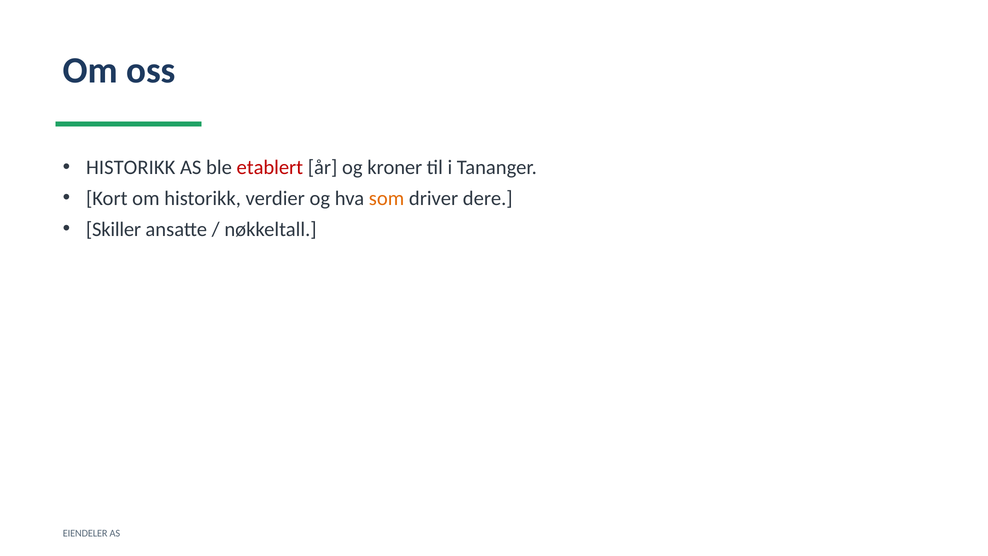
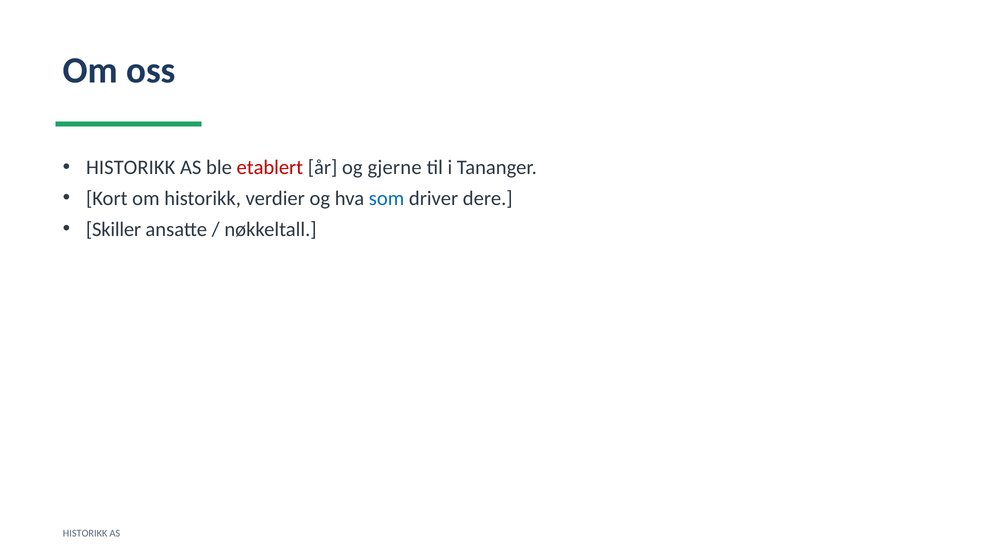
kroner: kroner -> gjerne
som colour: orange -> blue
EIENDELER at (85, 533): EIENDELER -> HISTORIKK
